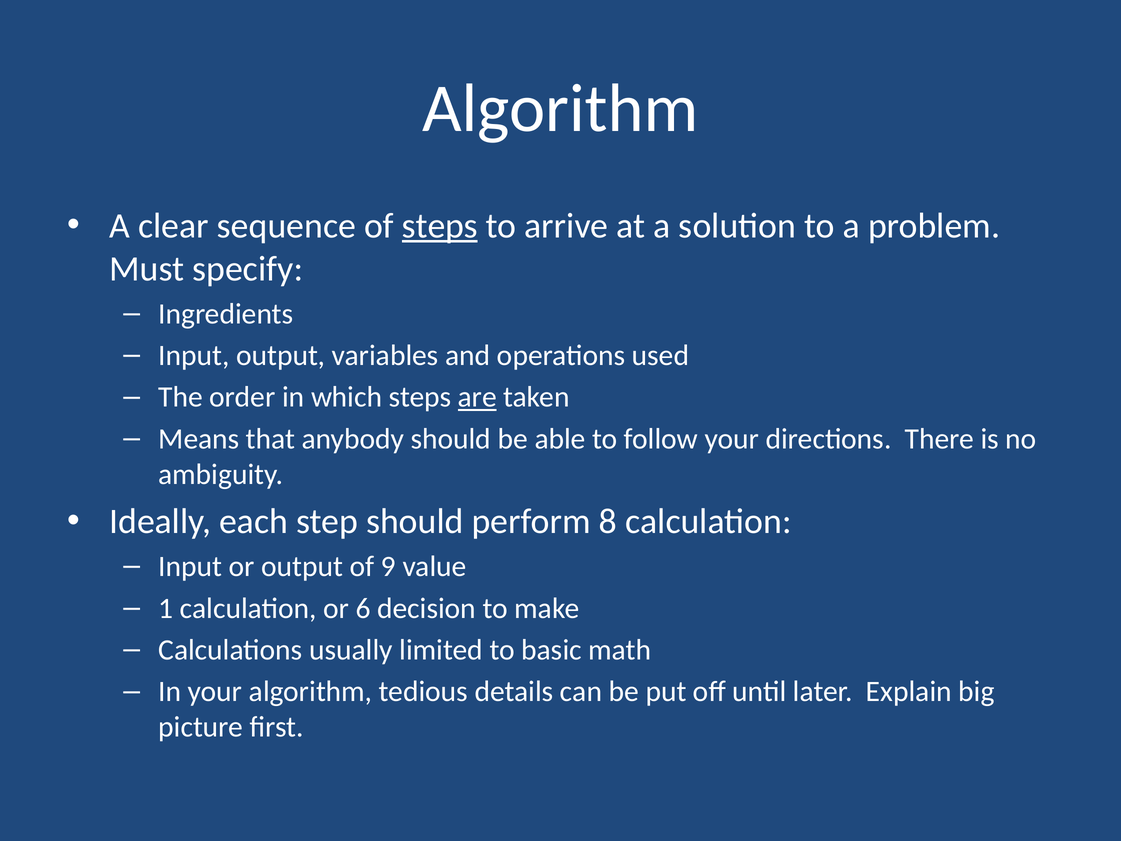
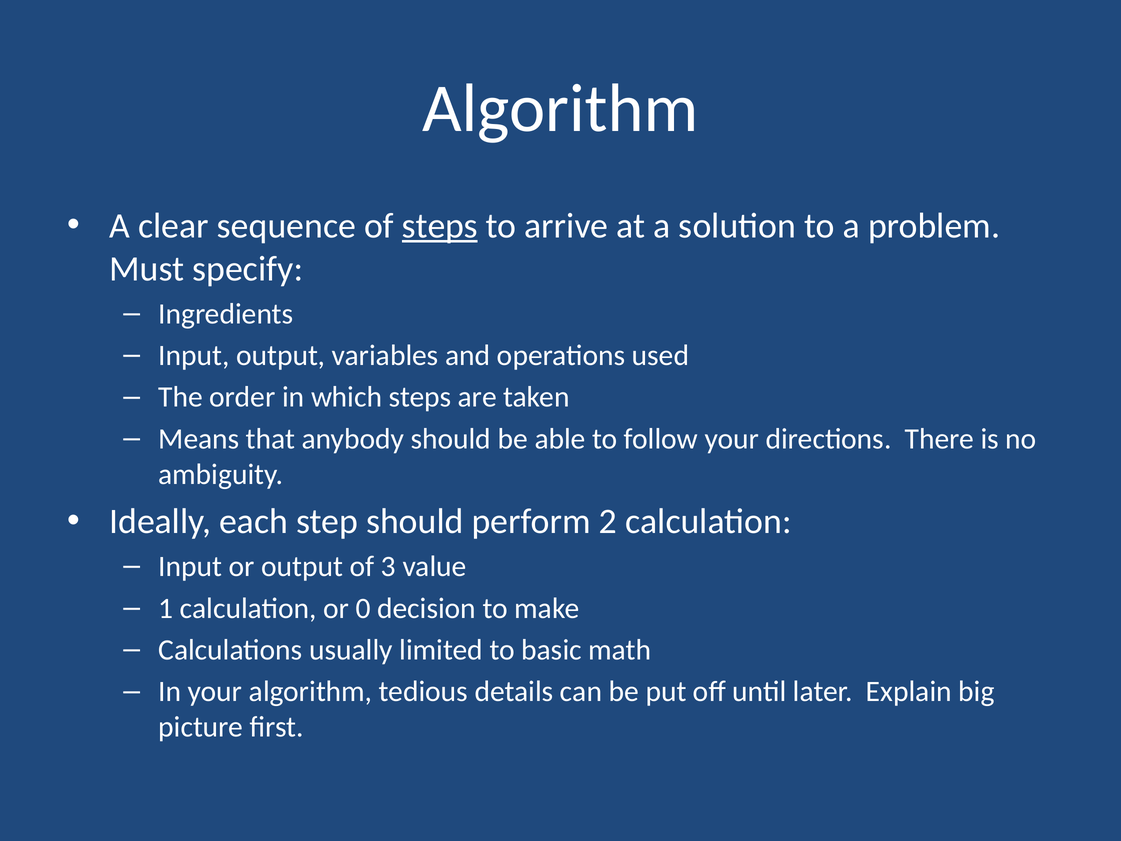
are underline: present -> none
8: 8 -> 2
9: 9 -> 3
6: 6 -> 0
